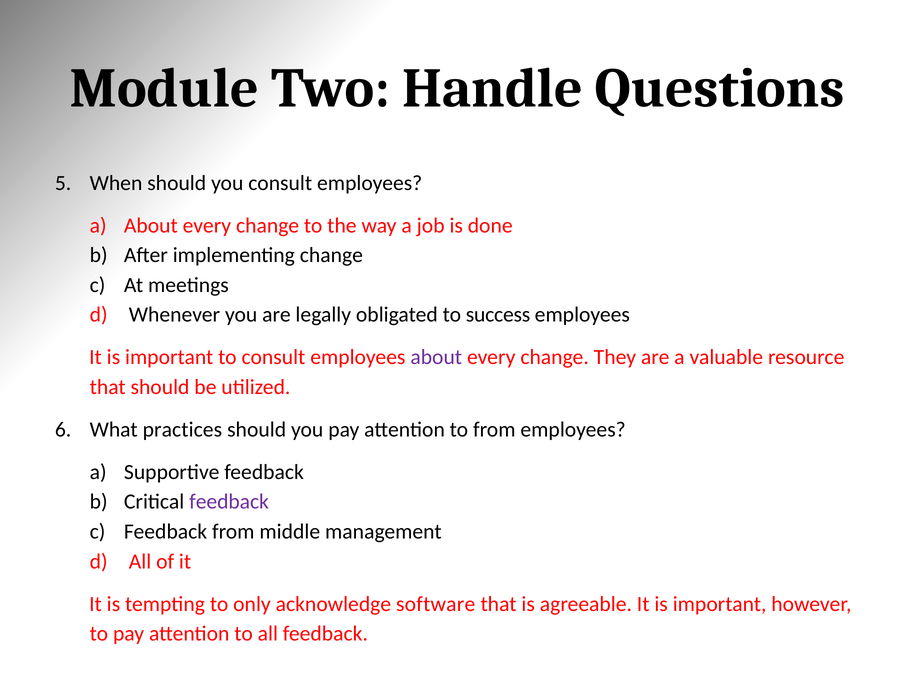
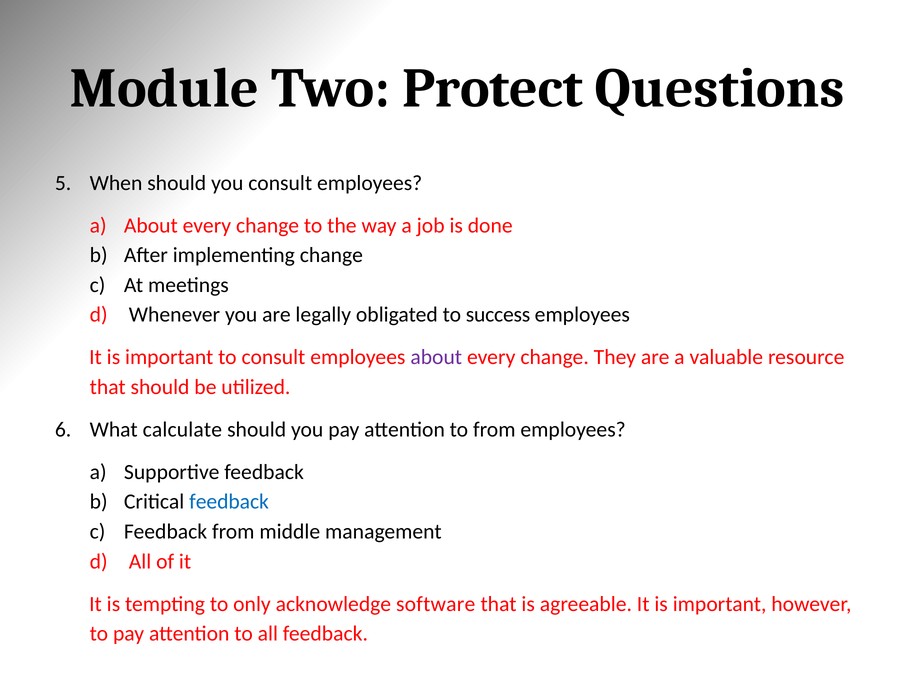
Handle: Handle -> Protect
practices: practices -> calculate
feedback at (229, 502) colour: purple -> blue
